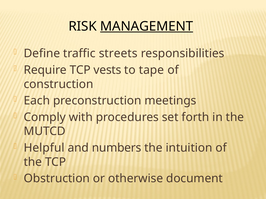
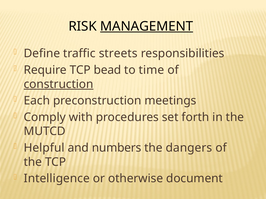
vests: vests -> bead
tape: tape -> time
construction underline: none -> present
intuition: intuition -> dangers
Obstruction: Obstruction -> Intelligence
